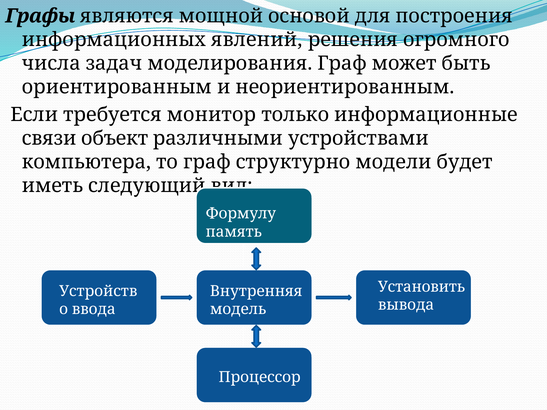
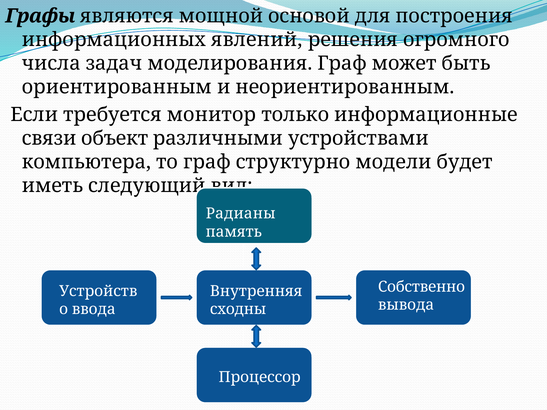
Формулу: Формулу -> Радианы
Установить: Установить -> Собственно
модель: модель -> сходны
